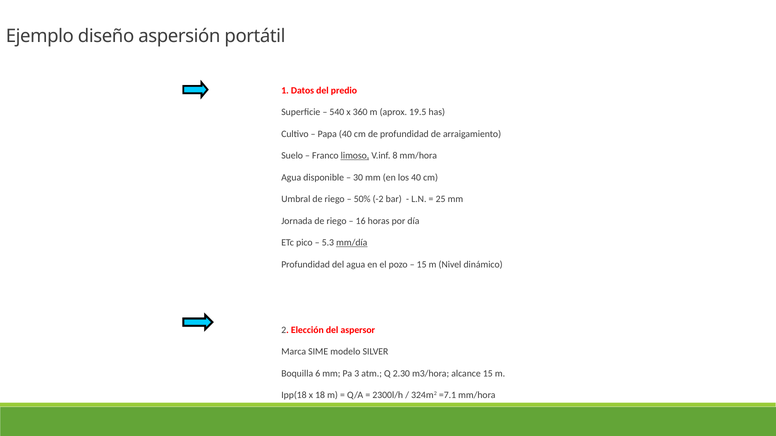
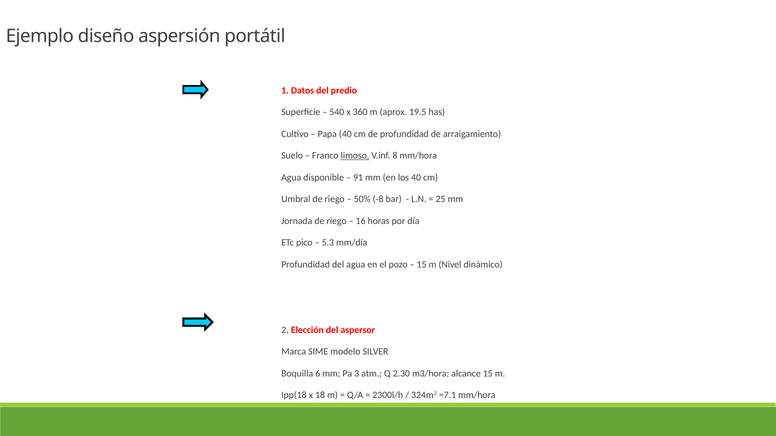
30: 30 -> 91
-2: -2 -> -8
mm/día underline: present -> none
